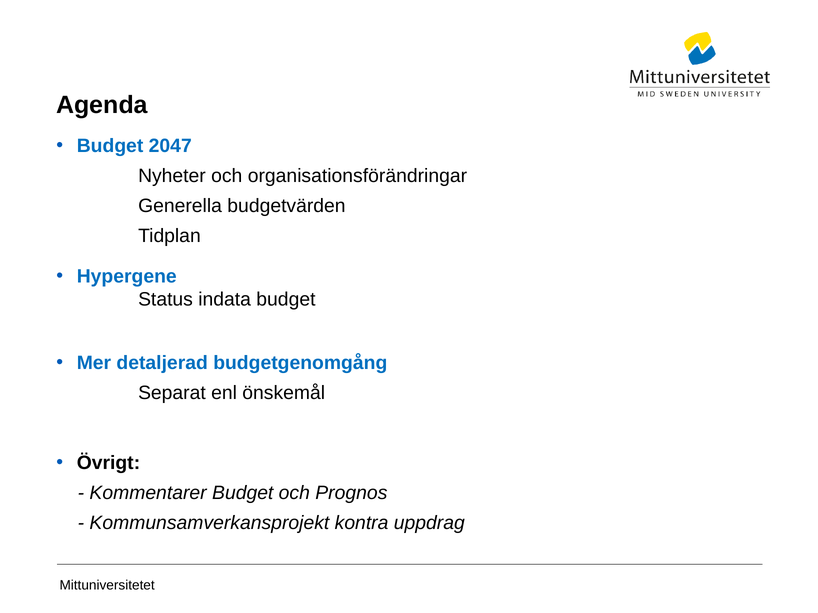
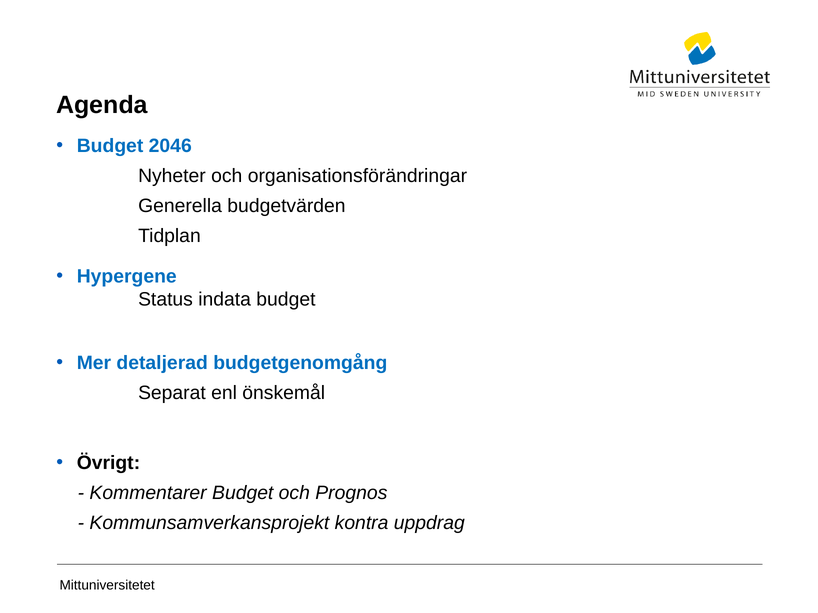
2047: 2047 -> 2046
